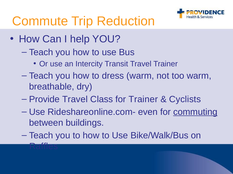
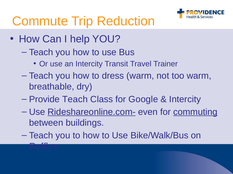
Provide Travel: Travel -> Teach
for Trainer: Trainer -> Google
Cyclists at (185, 100): Cyclists -> Intercity
Rideshareonline.com- underline: none -> present
